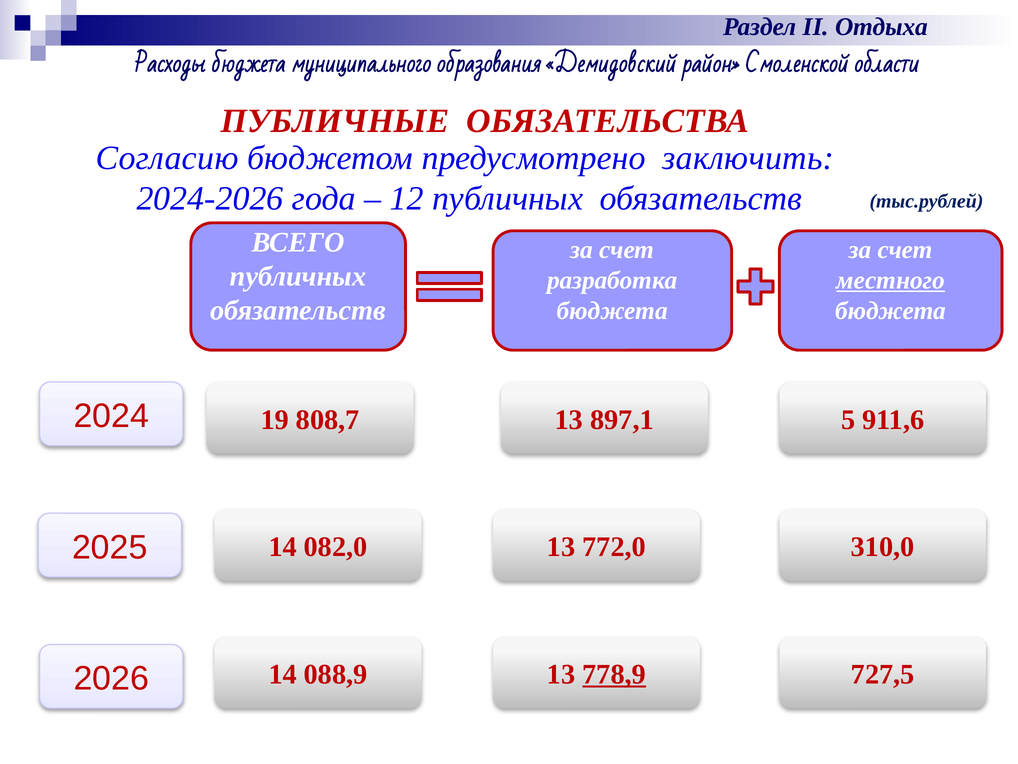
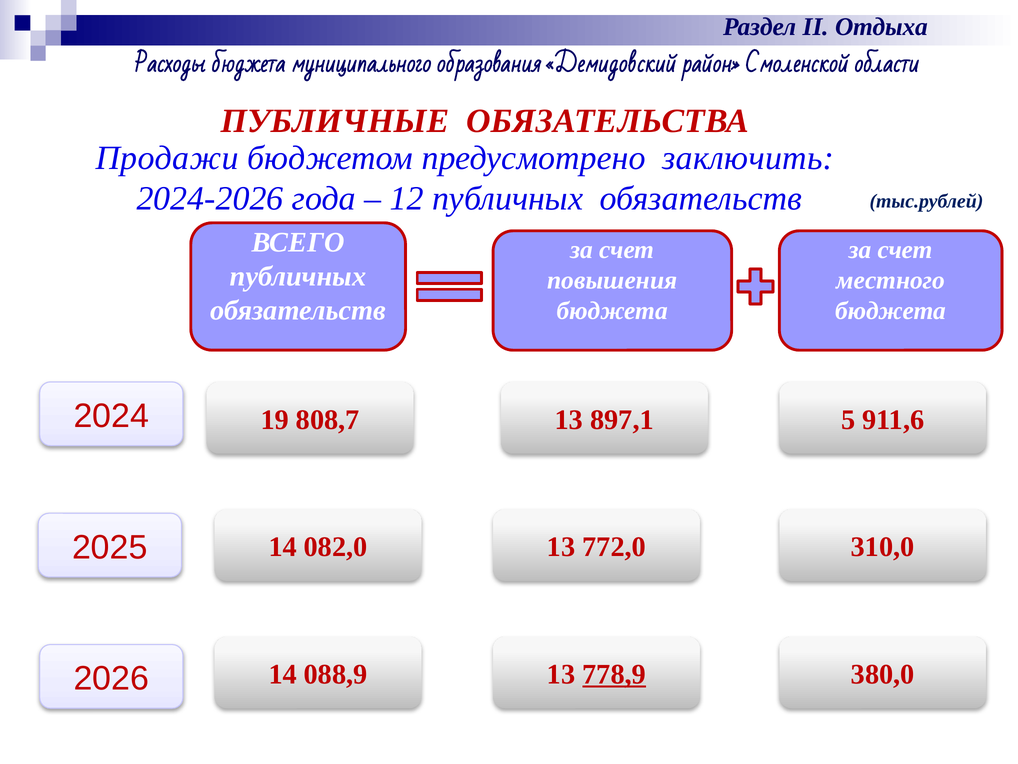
Согласию: Согласию -> Продажи
разработка: разработка -> повышения
местного underline: present -> none
727,5: 727,5 -> 380,0
